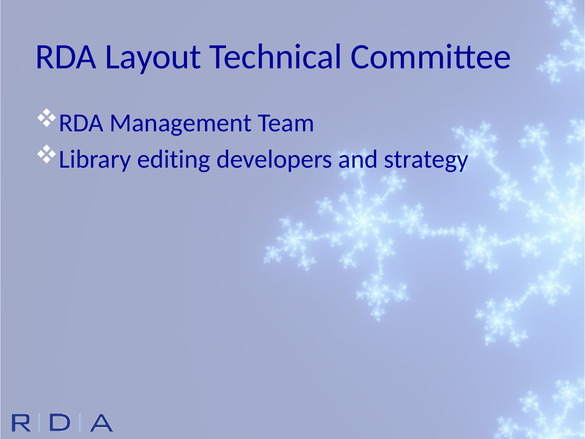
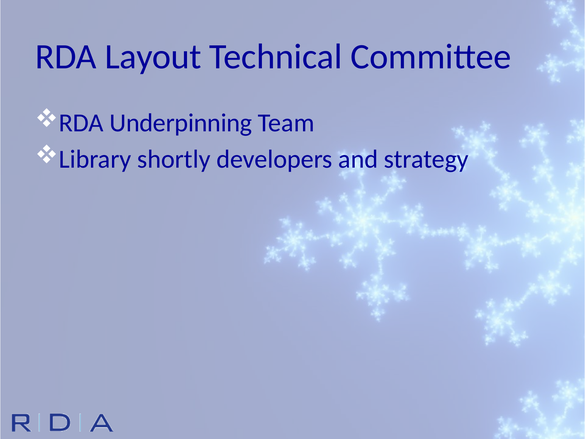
Management: Management -> Underpinning
editing: editing -> shortly
